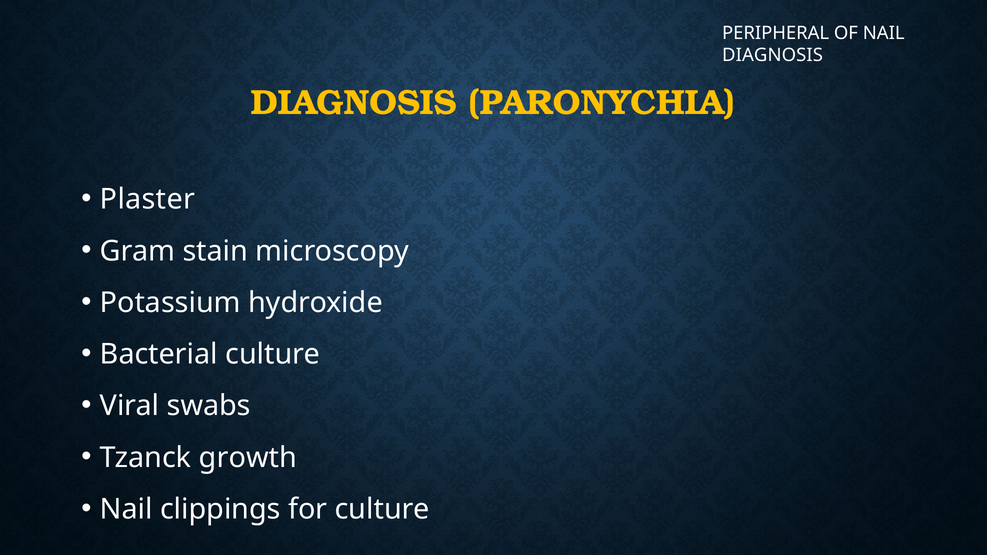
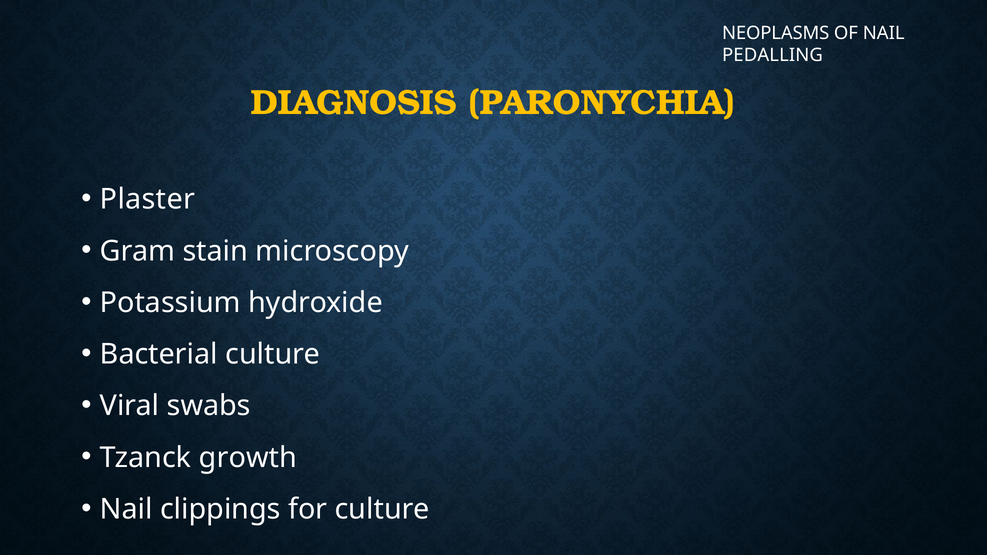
PERIPHERAL: PERIPHERAL -> NEOPLASMS
DIAGNOSIS at (773, 55): DIAGNOSIS -> PEDALLING
